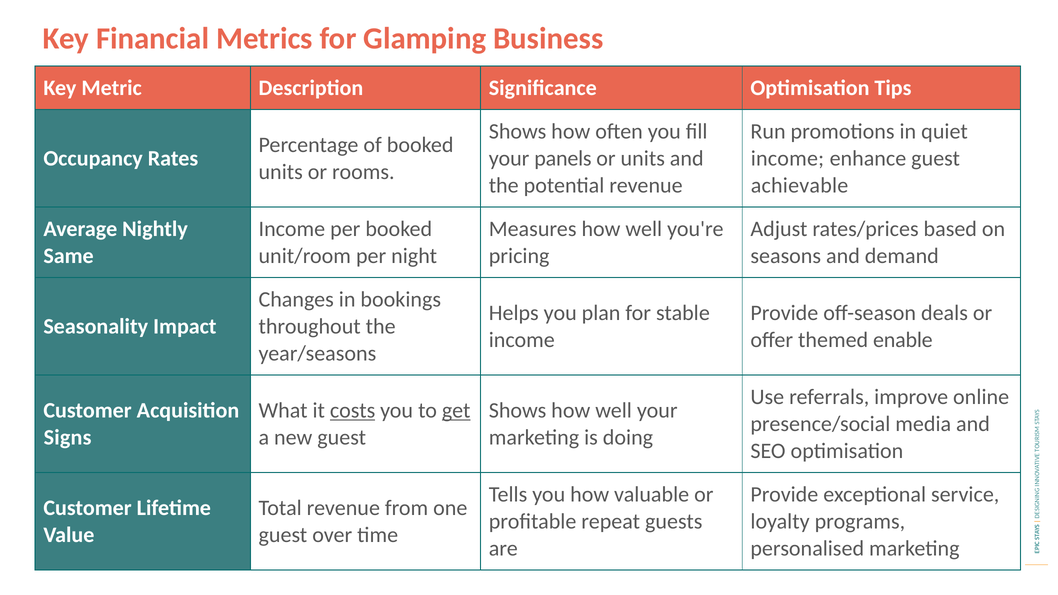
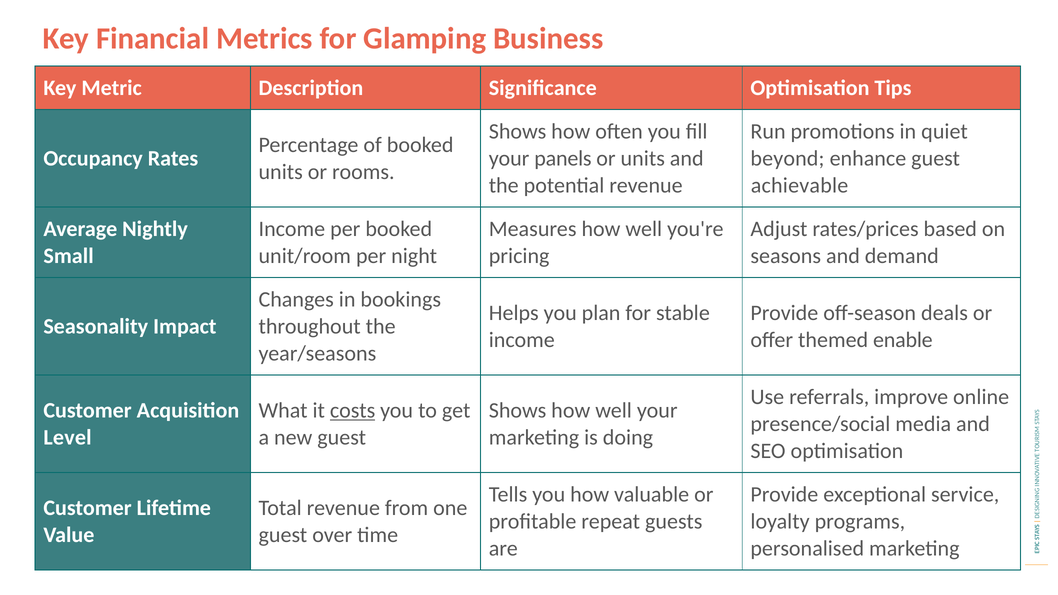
income at (787, 159): income -> beyond
Same: Same -> Small
get underline: present -> none
Signs: Signs -> Level
